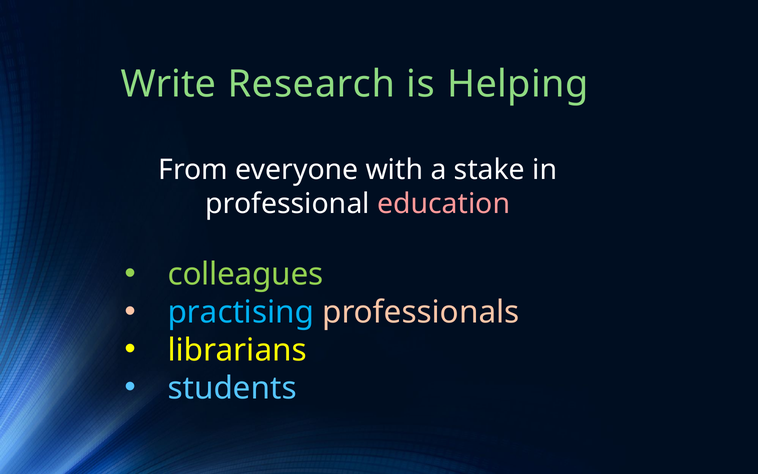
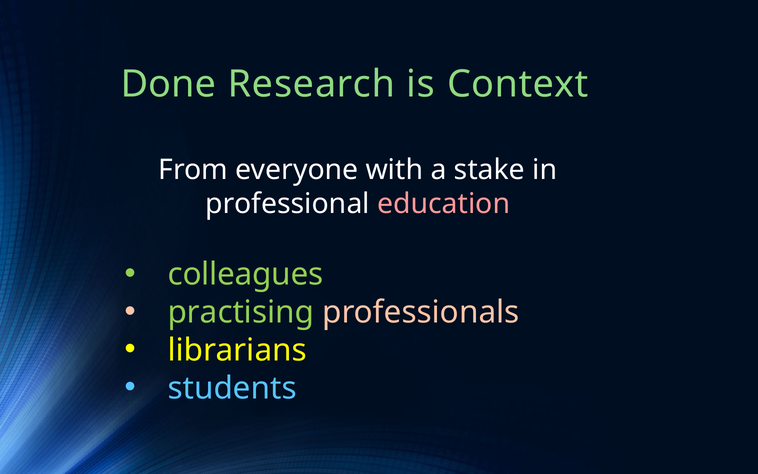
Write: Write -> Done
Helping: Helping -> Context
practising colour: light blue -> light green
